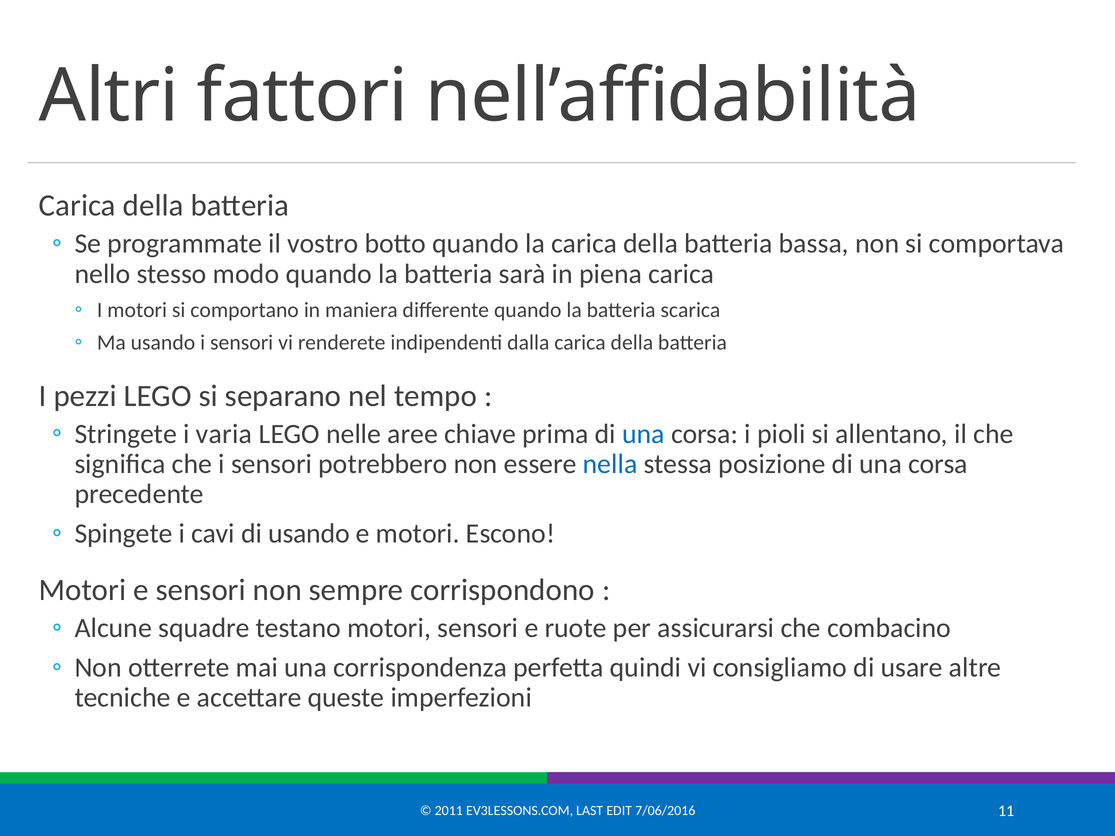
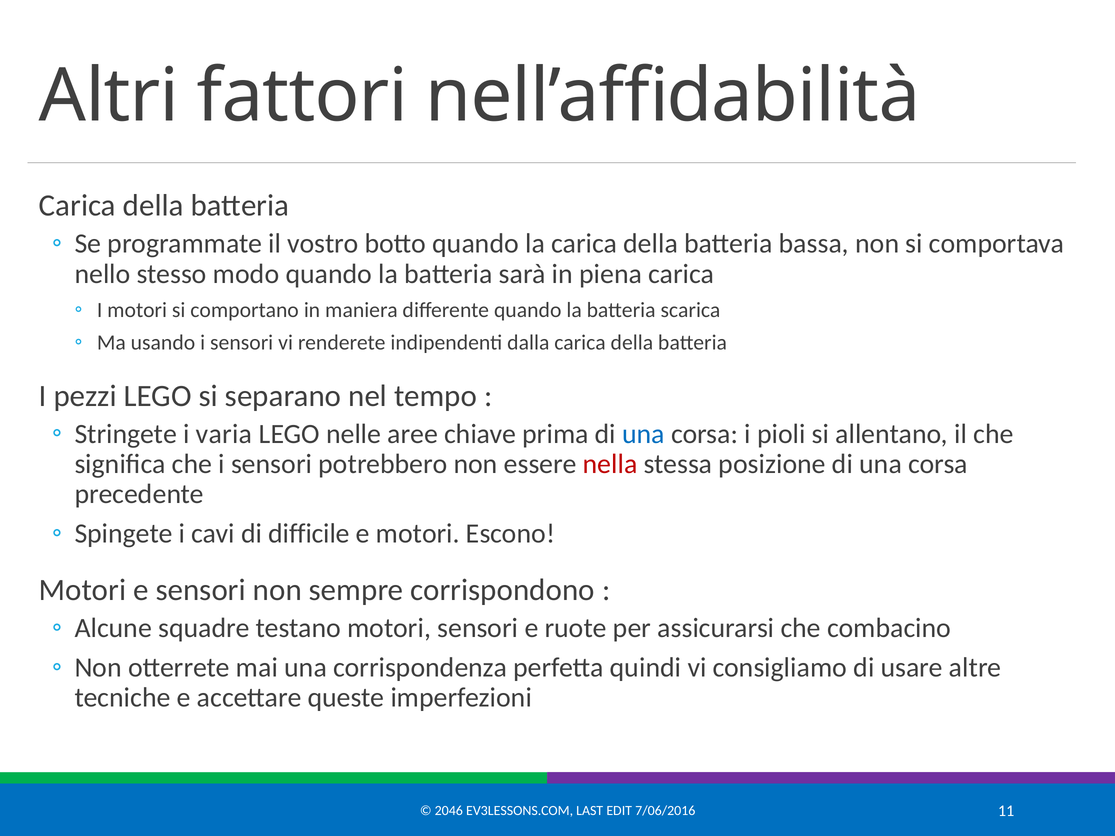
nella colour: blue -> red
di usando: usando -> difficile
2011: 2011 -> 2046
